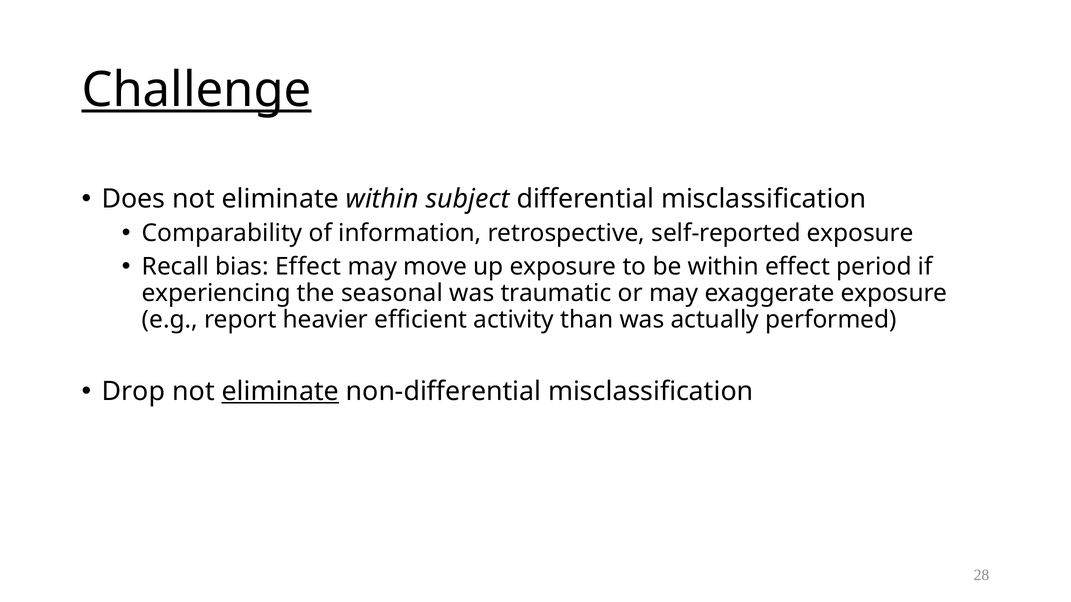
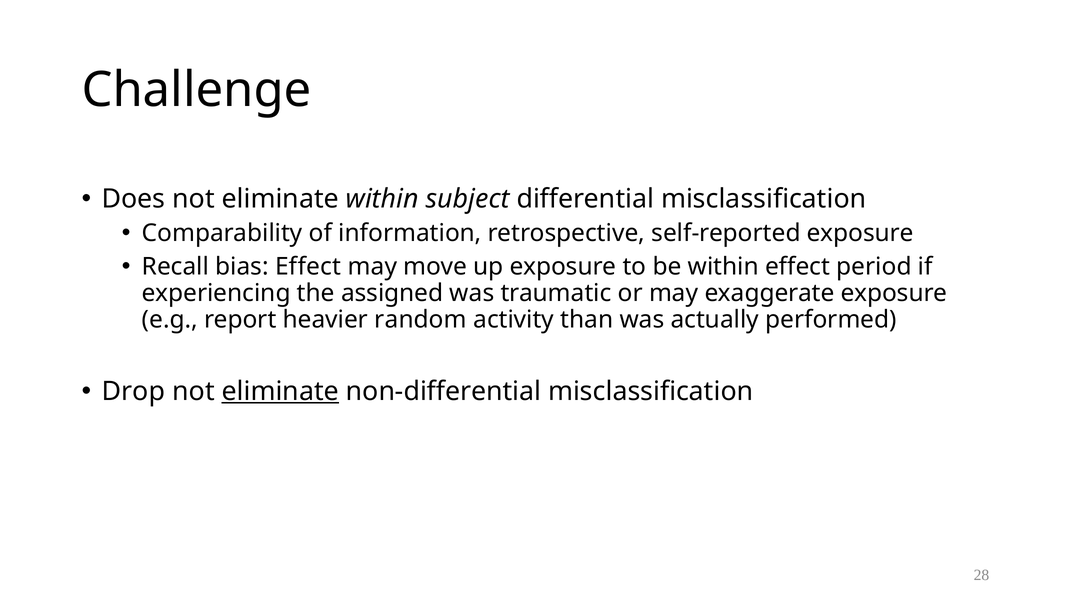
Challenge underline: present -> none
seasonal: seasonal -> assigned
efficient: efficient -> random
